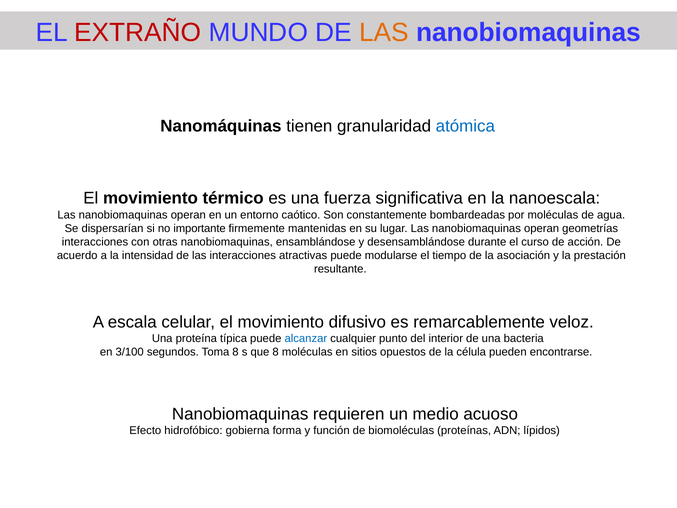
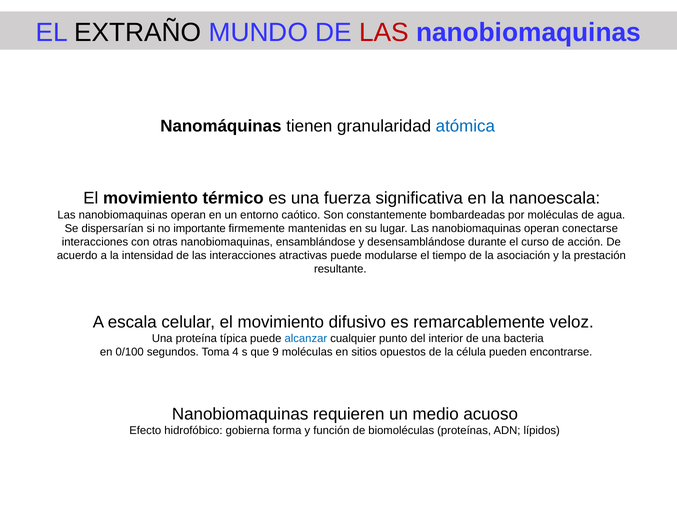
EXTRAÑO colour: red -> black
LAS at (384, 32) colour: orange -> red
geometrías: geometrías -> conectarse
3/100: 3/100 -> 0/100
Toma 8: 8 -> 4
que 8: 8 -> 9
